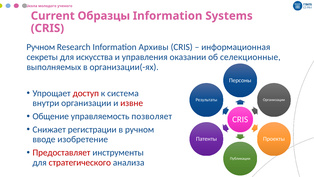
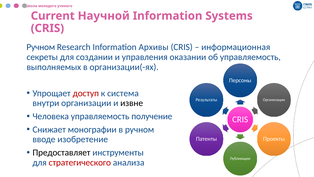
Образцы: Образцы -> Научной
искусства: искусства -> создании
об селекционные: селекционные -> управляемость
извне colour: red -> black
Общение: Общение -> Человека
позволяет: позволяет -> получение
регистрации: регистрации -> монографии
Предоставляет colour: red -> black
